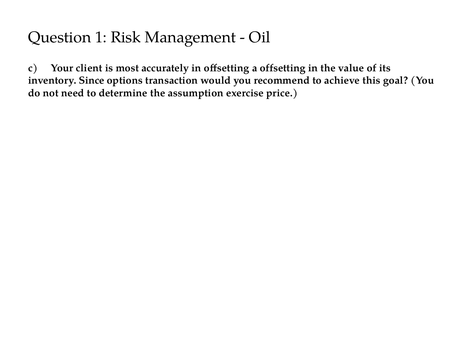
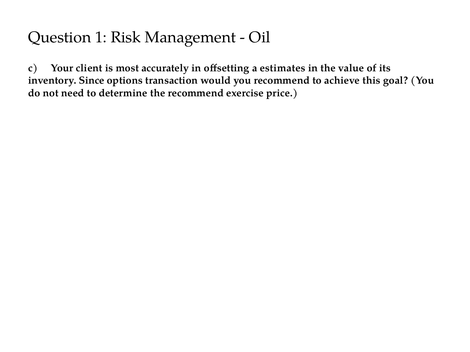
a offsetting: offsetting -> estimates
the assumption: assumption -> recommend
